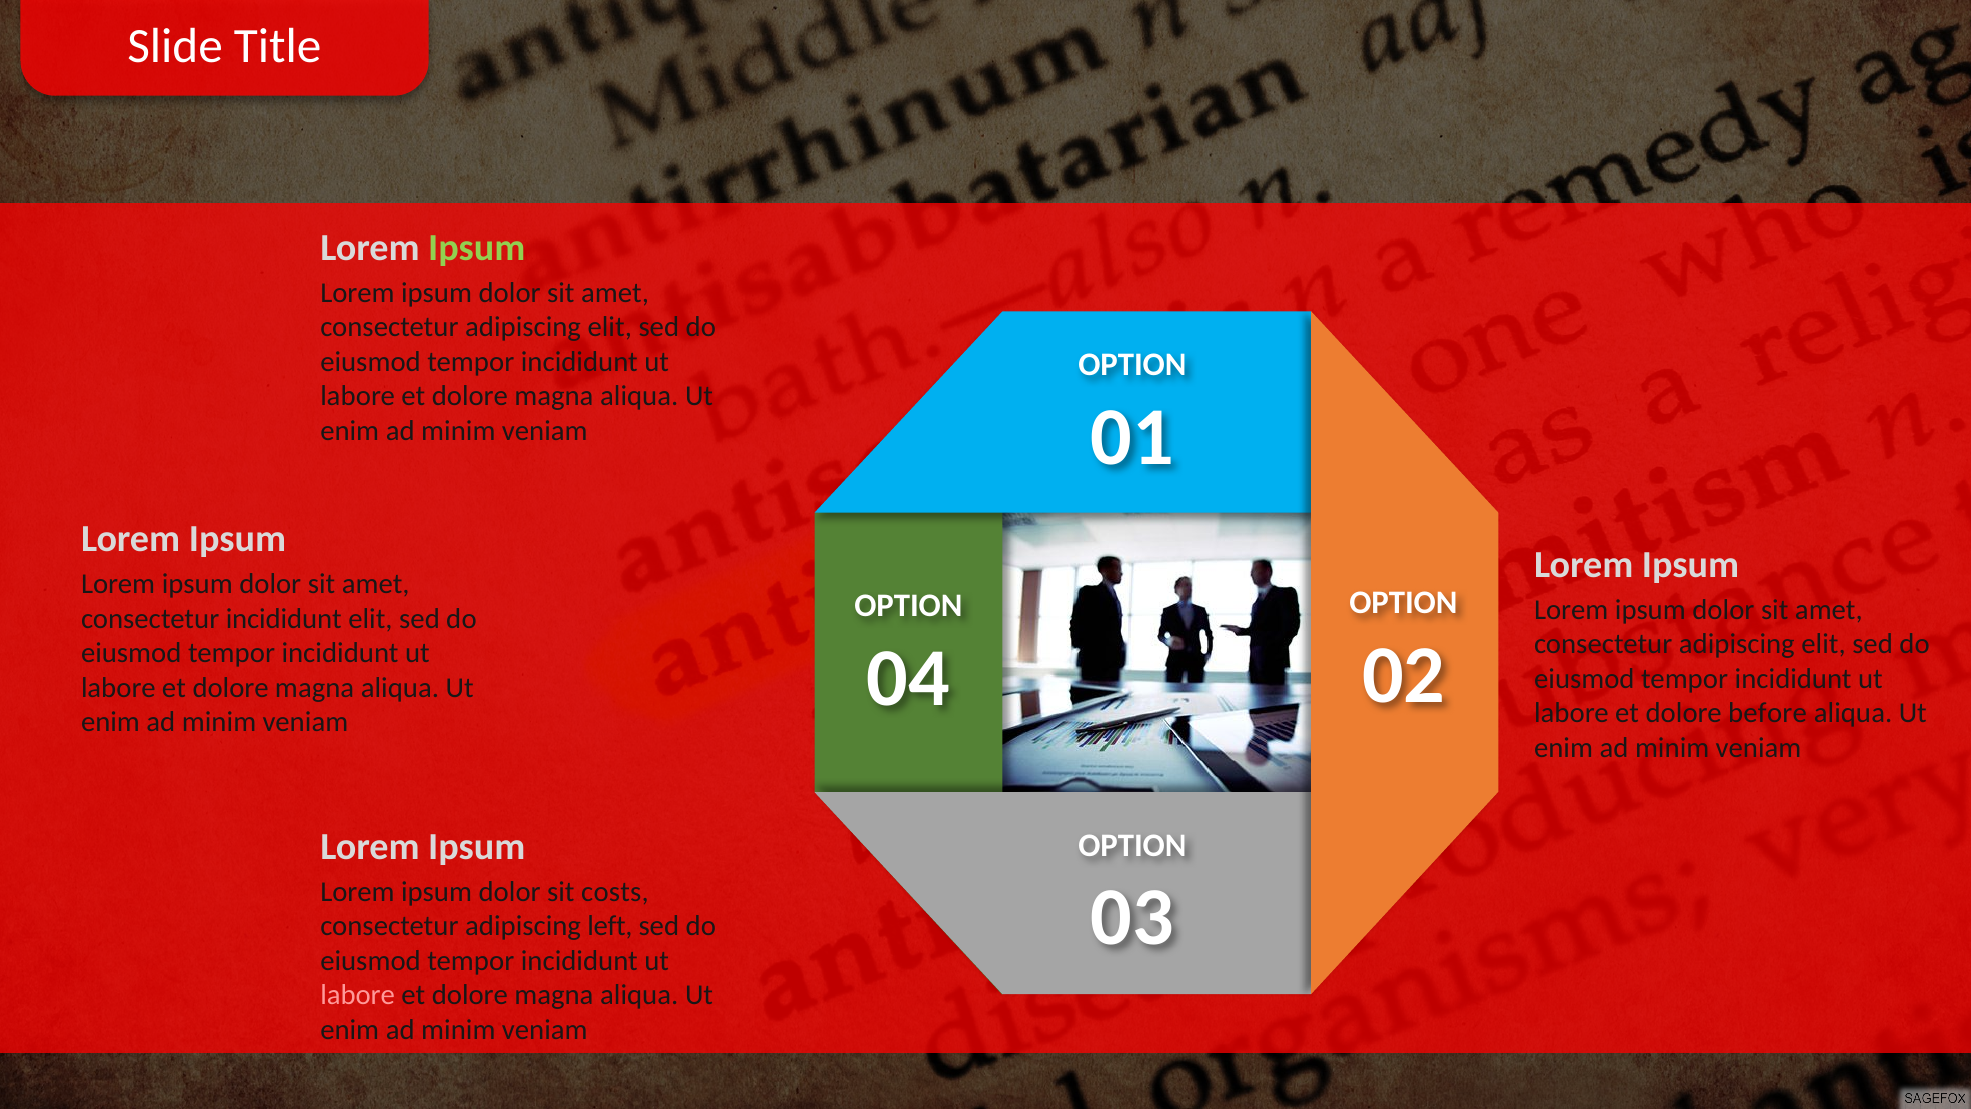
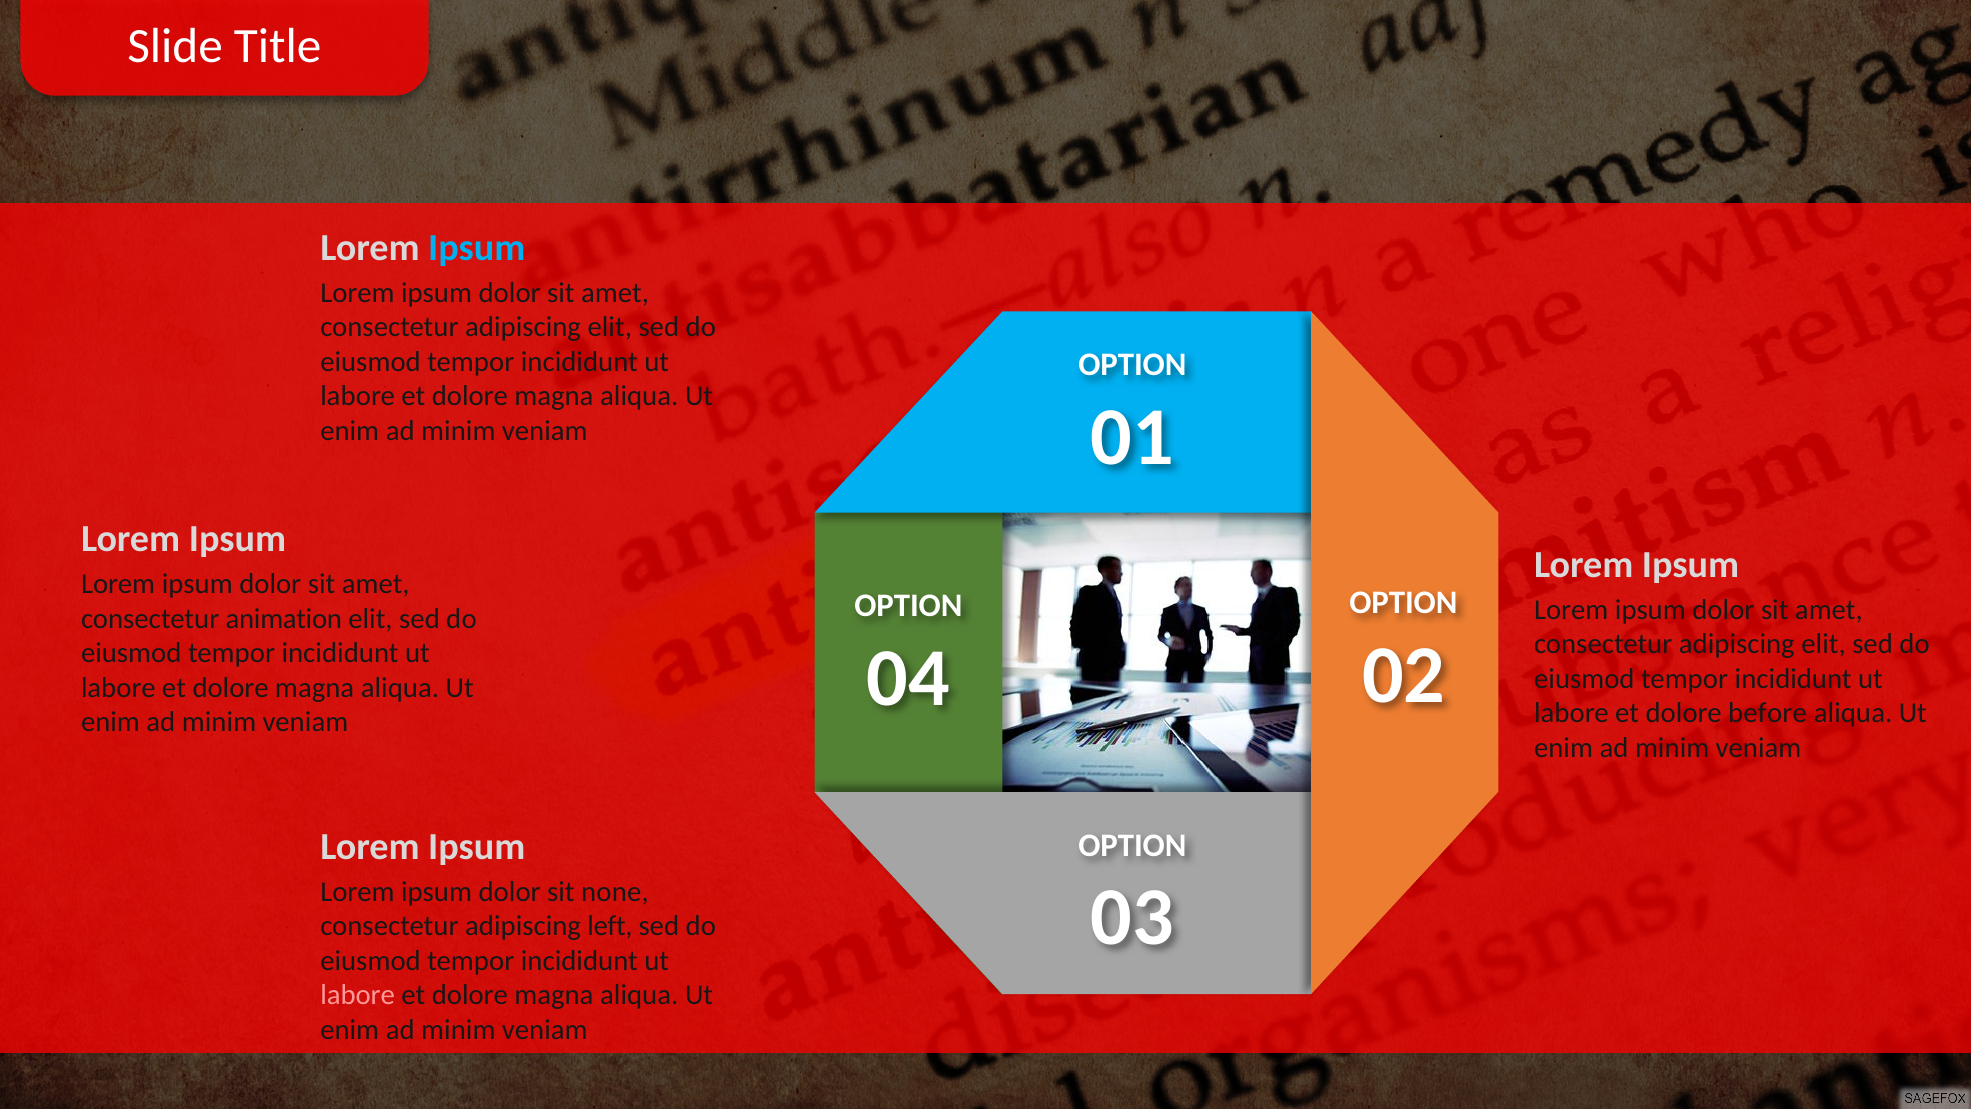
Ipsum at (477, 247) colour: light green -> light blue
consectetur incididunt: incididunt -> animation
costs: costs -> none
